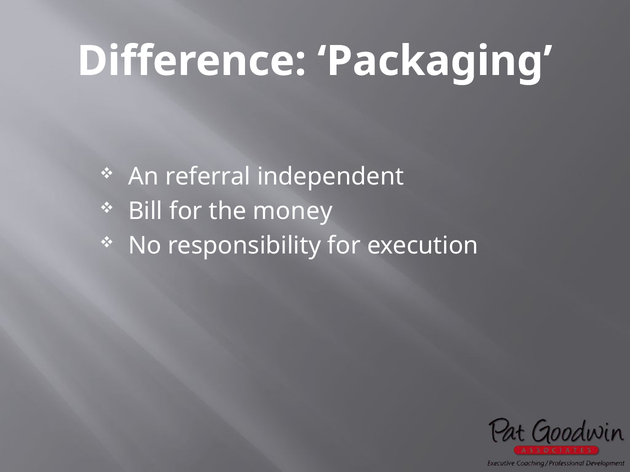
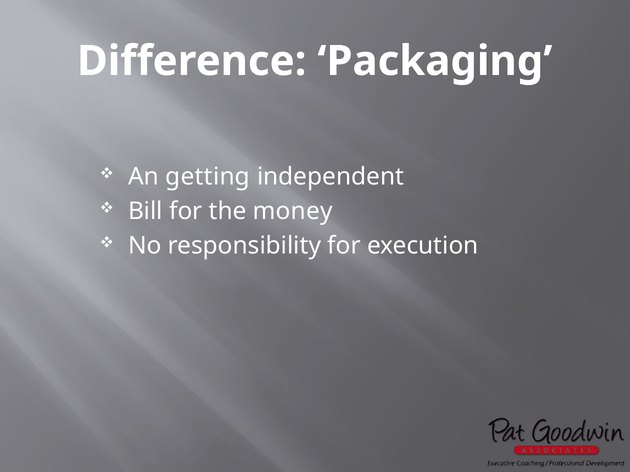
referral: referral -> getting
